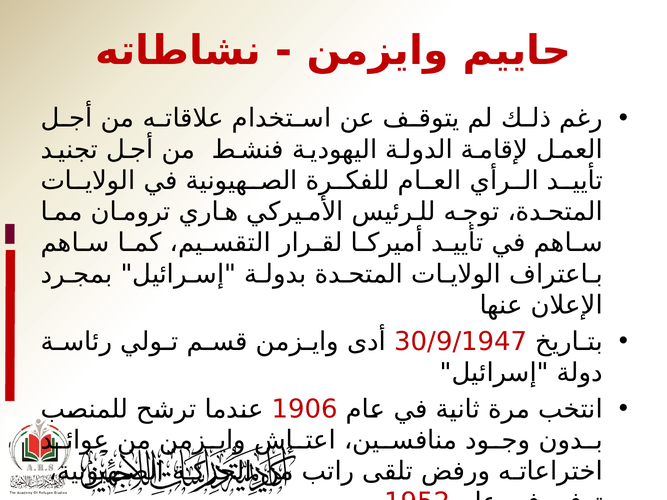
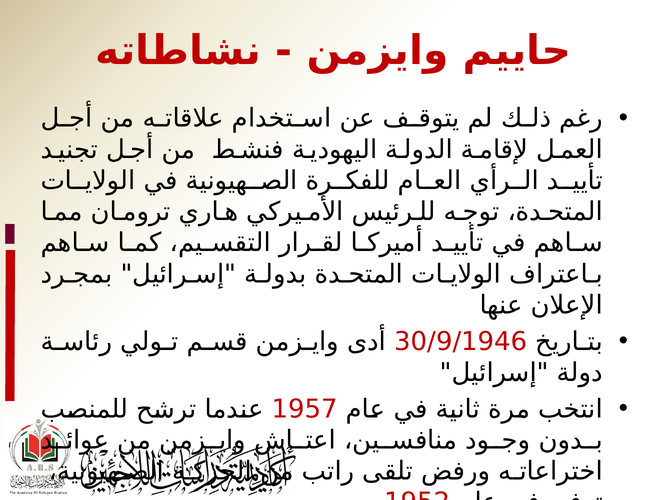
30/9/1947: 30/9/1947 -> 30/9/1946
1906: 1906 -> 1957
